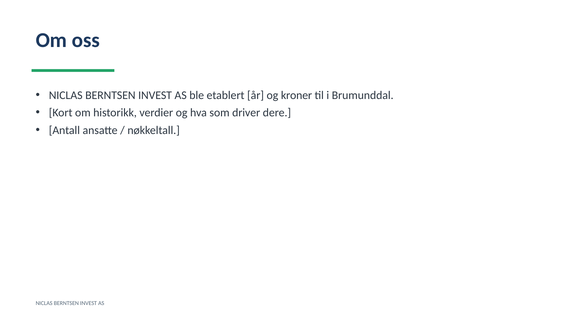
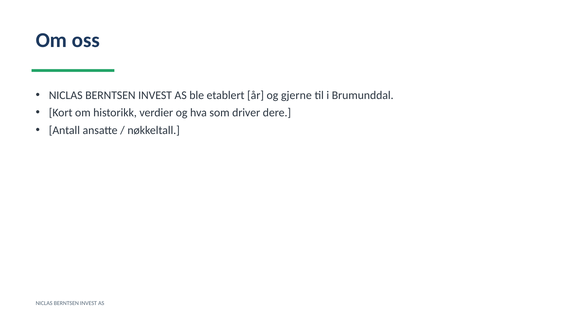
kroner: kroner -> gjerne
